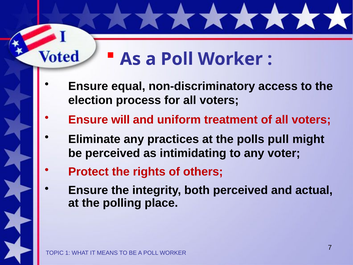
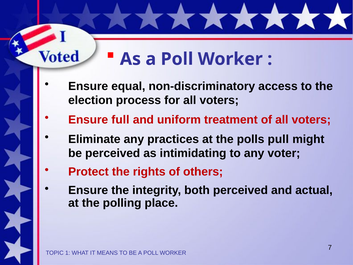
will: will -> full
